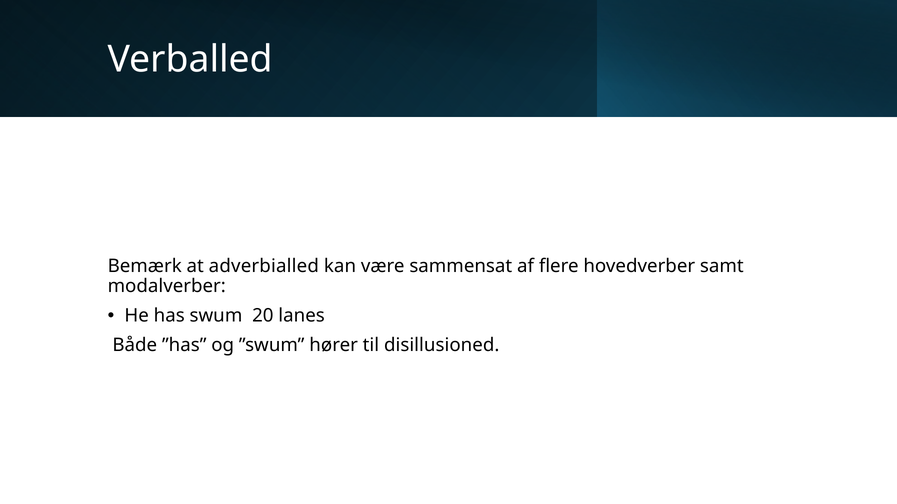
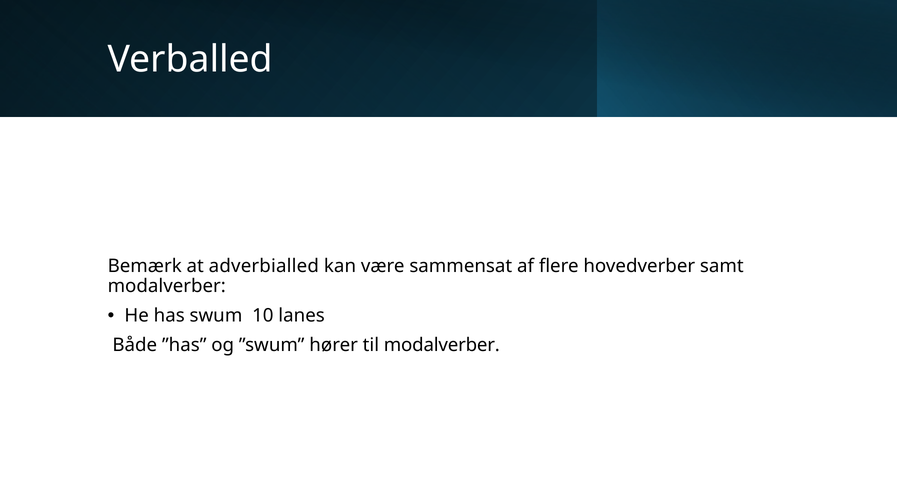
20: 20 -> 10
til disillusioned: disillusioned -> modalverber
